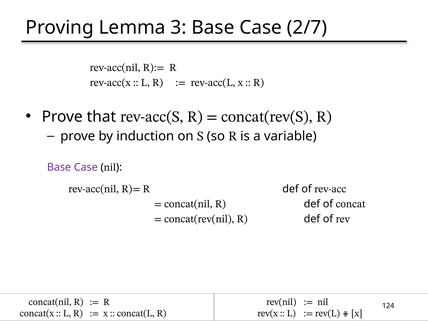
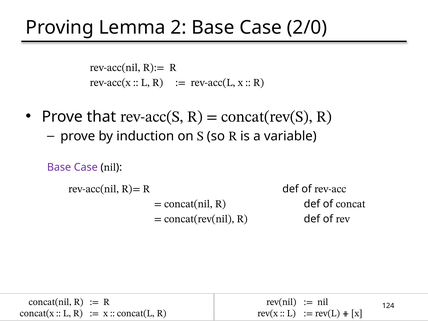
3: 3 -> 2
2/7: 2/7 -> 2/0
